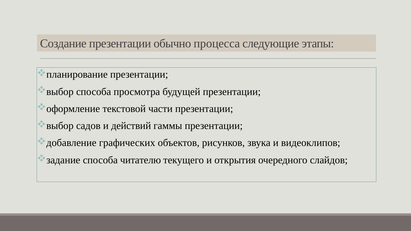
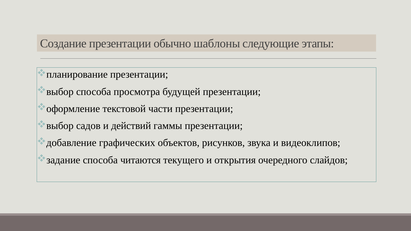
процесса: процесса -> шаблоны
читателю: читателю -> читаются
